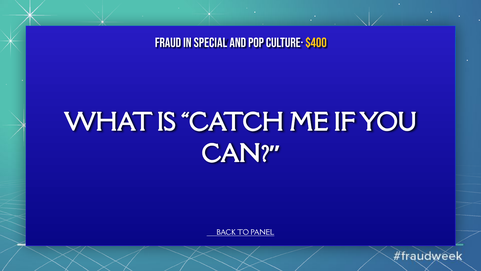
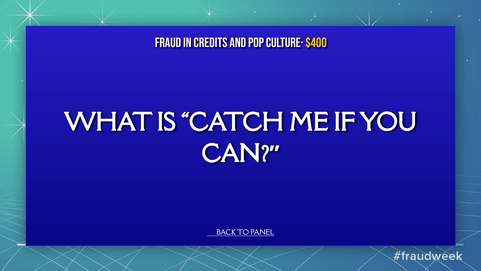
Special: Special -> Credits
